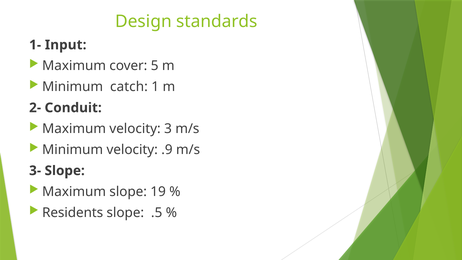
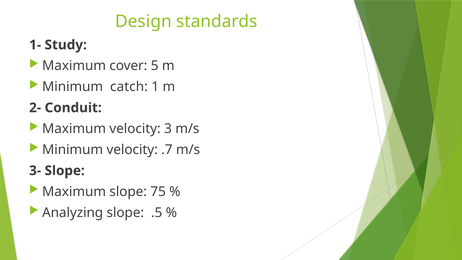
Input: Input -> Study
.9: .9 -> .7
19: 19 -> 75
Residents: Residents -> Analyzing
